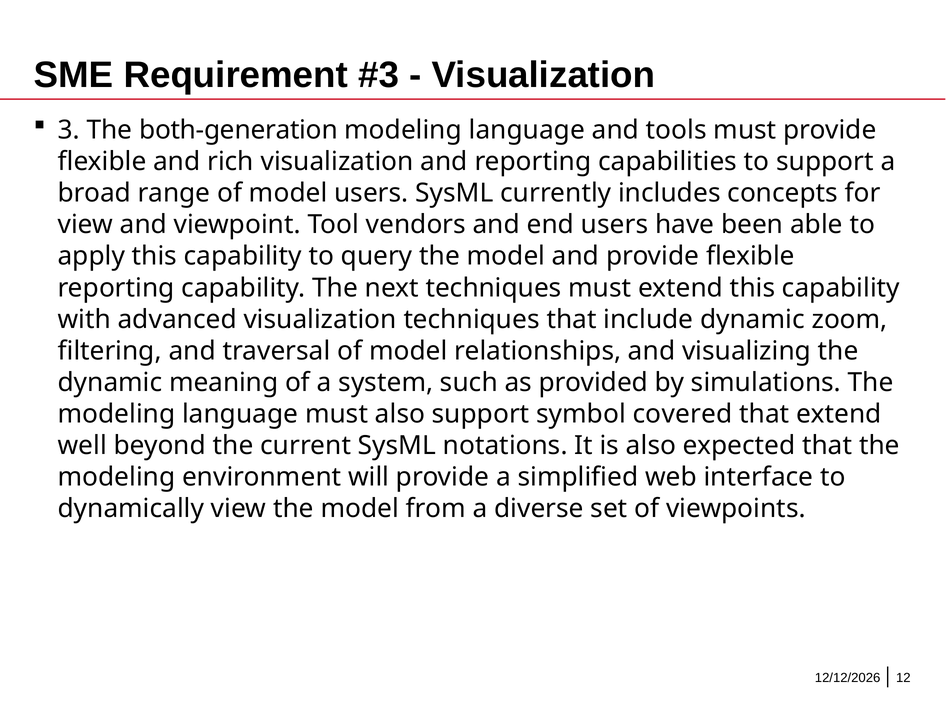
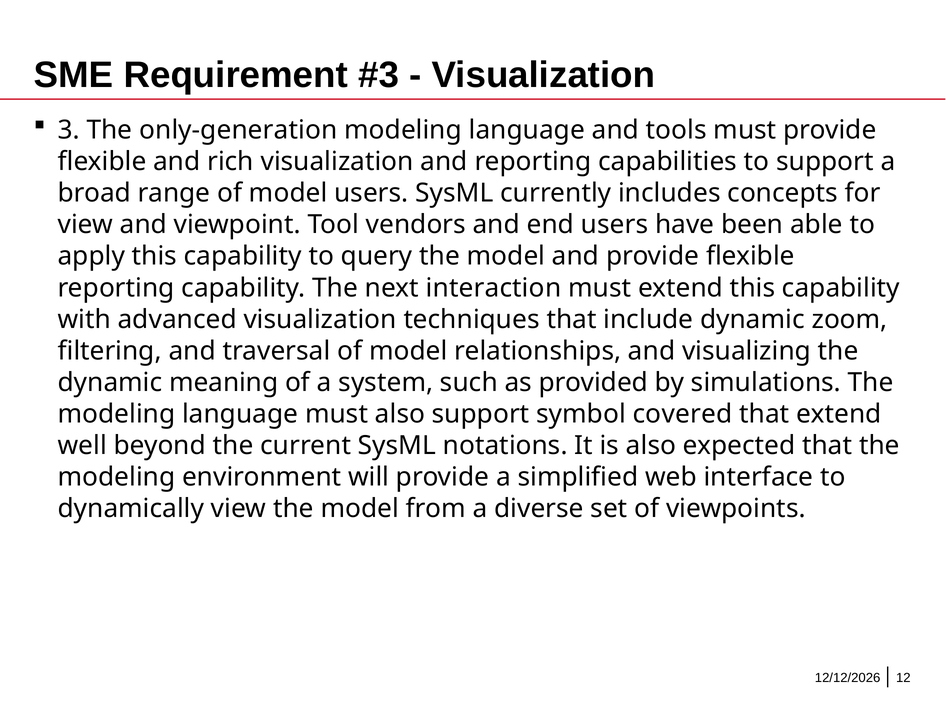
both-generation: both-generation -> only-generation
next techniques: techniques -> interaction
